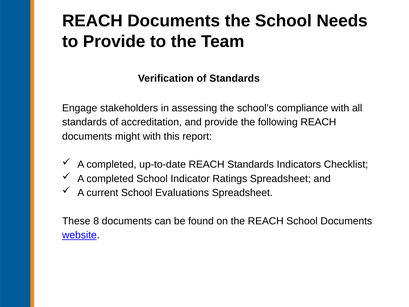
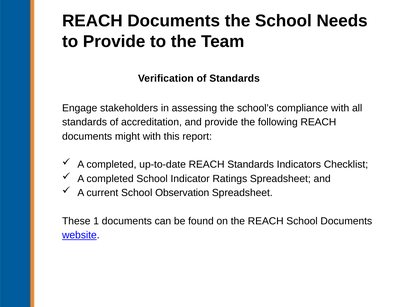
Evaluations: Evaluations -> Observation
8: 8 -> 1
